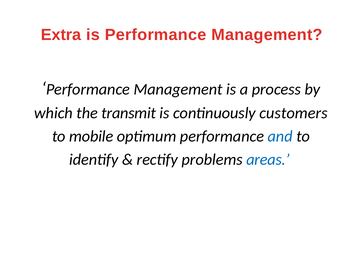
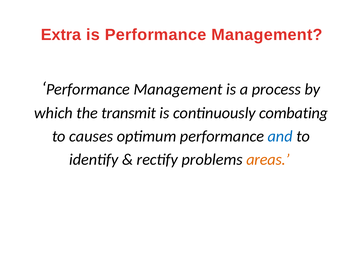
customers: customers -> combating
mobile: mobile -> causes
areas colour: blue -> orange
